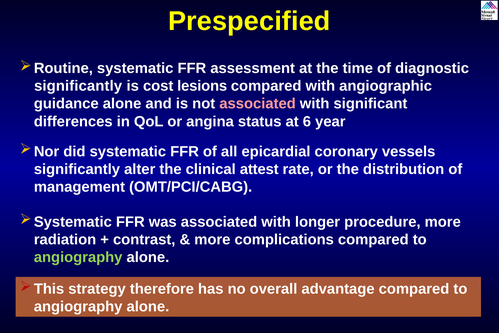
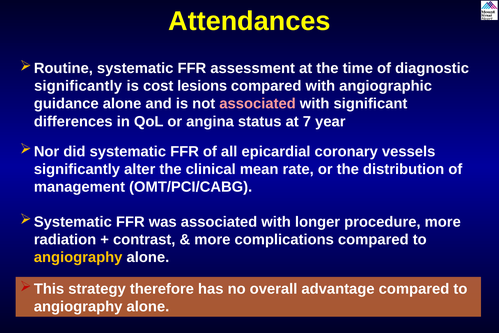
Prespecified: Prespecified -> Attendances
6: 6 -> 7
attest: attest -> mean
angiography at (78, 257) colour: light green -> yellow
